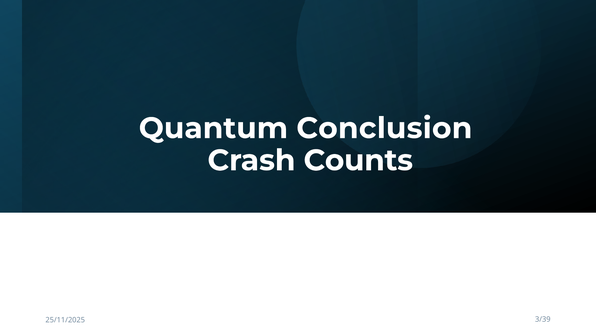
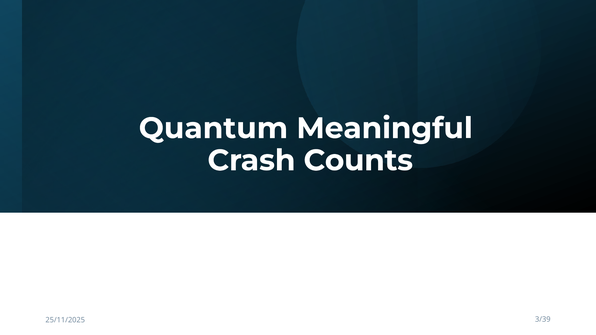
Conclusion: Conclusion -> Meaningful
